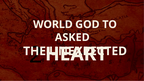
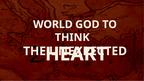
ASKED: ASKED -> THINK
